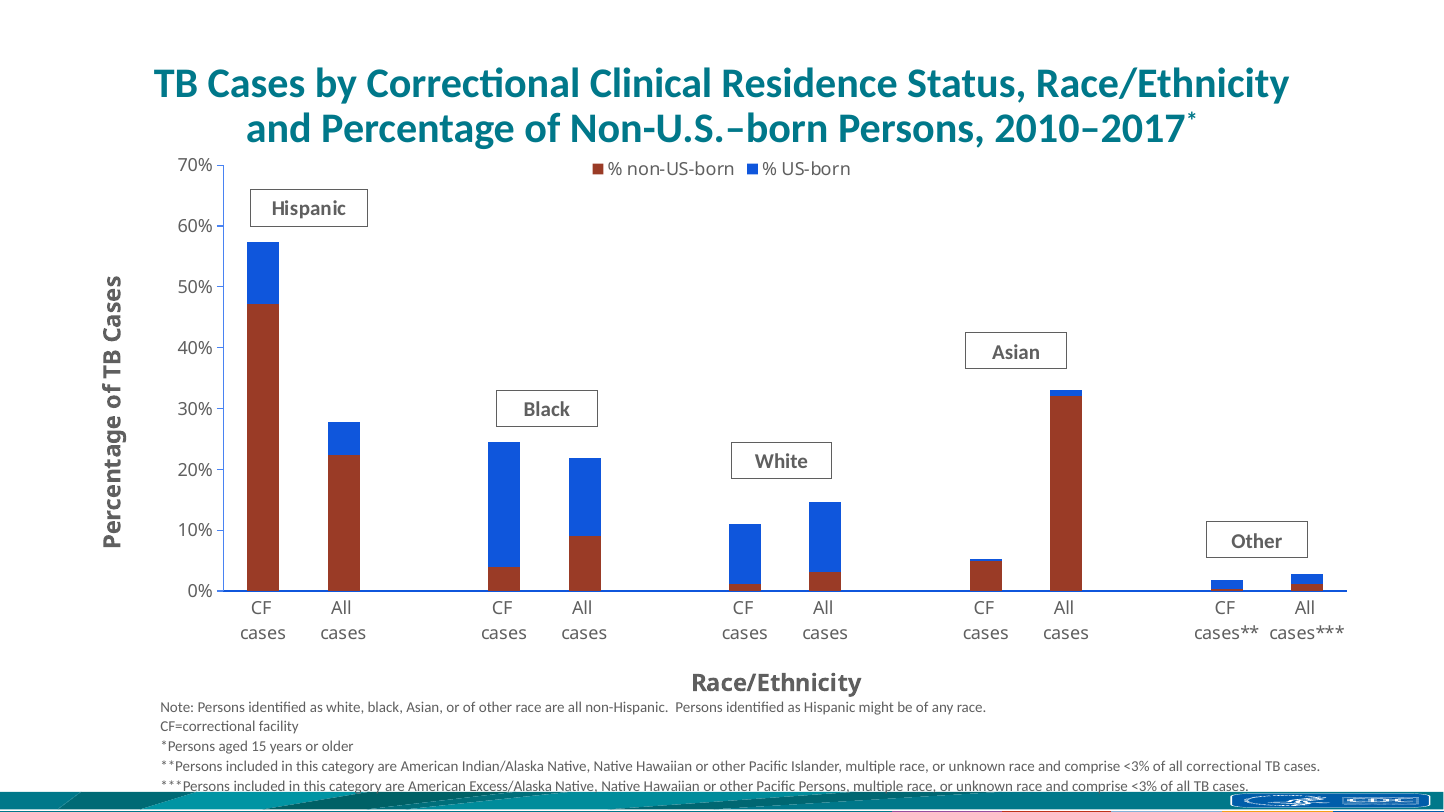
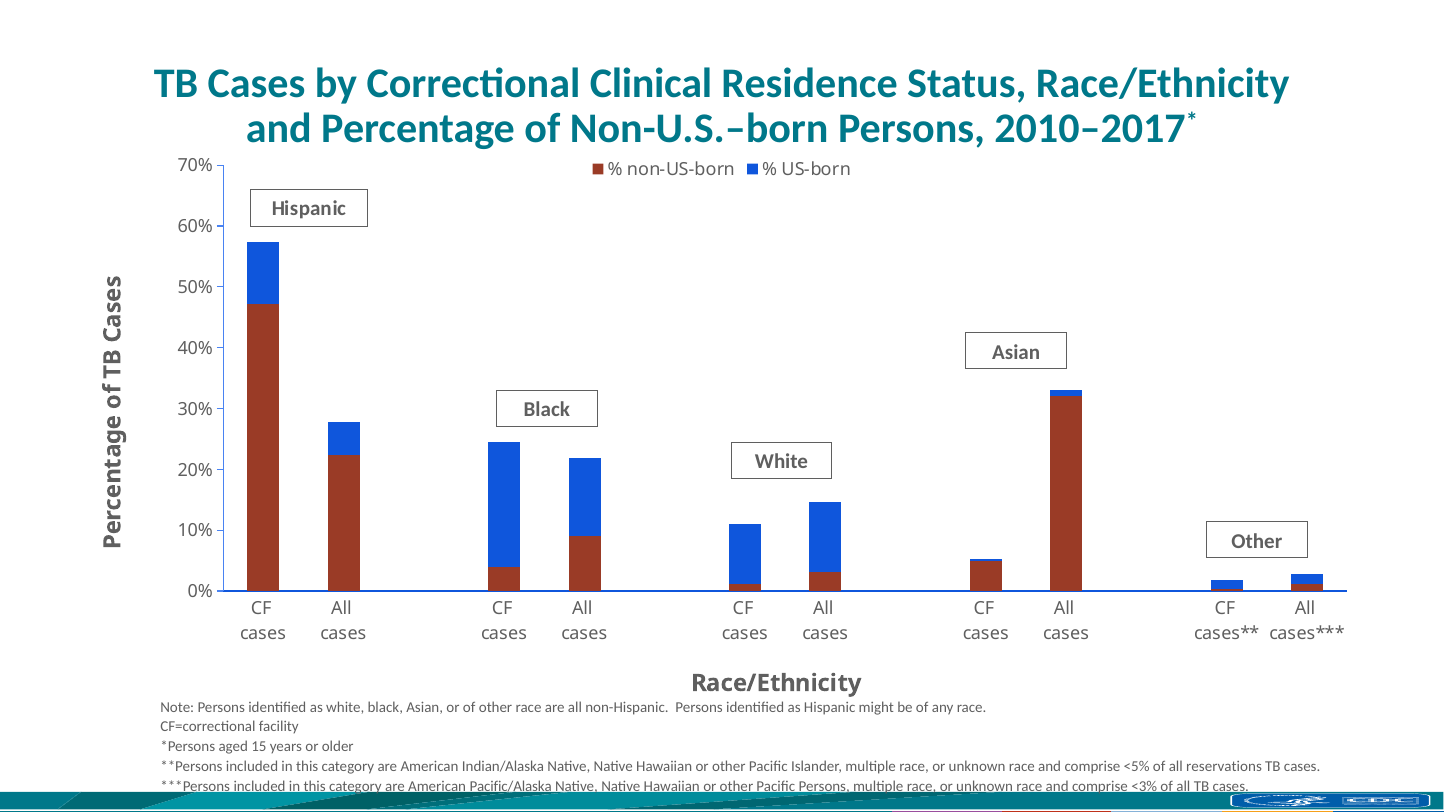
<3% at (1137, 767): <3% -> <5%
all correctional: correctional -> reservations
Excess/Alaska: Excess/Alaska -> Pacific/Alaska
